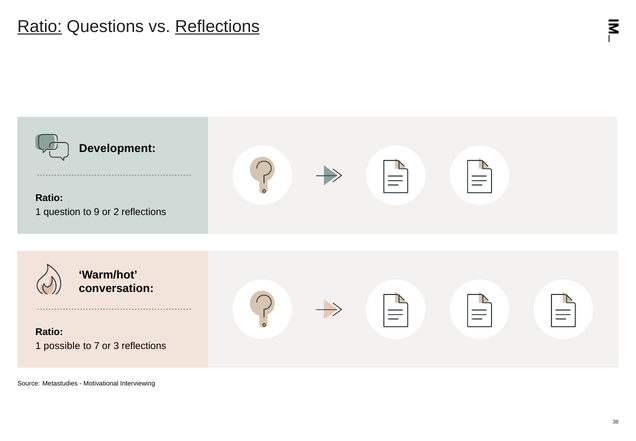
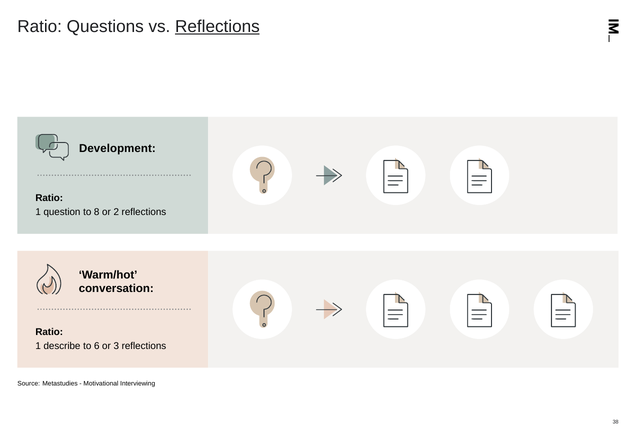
Ratio at (40, 26) underline: present -> none
9: 9 -> 8
possible: possible -> describe
7: 7 -> 6
